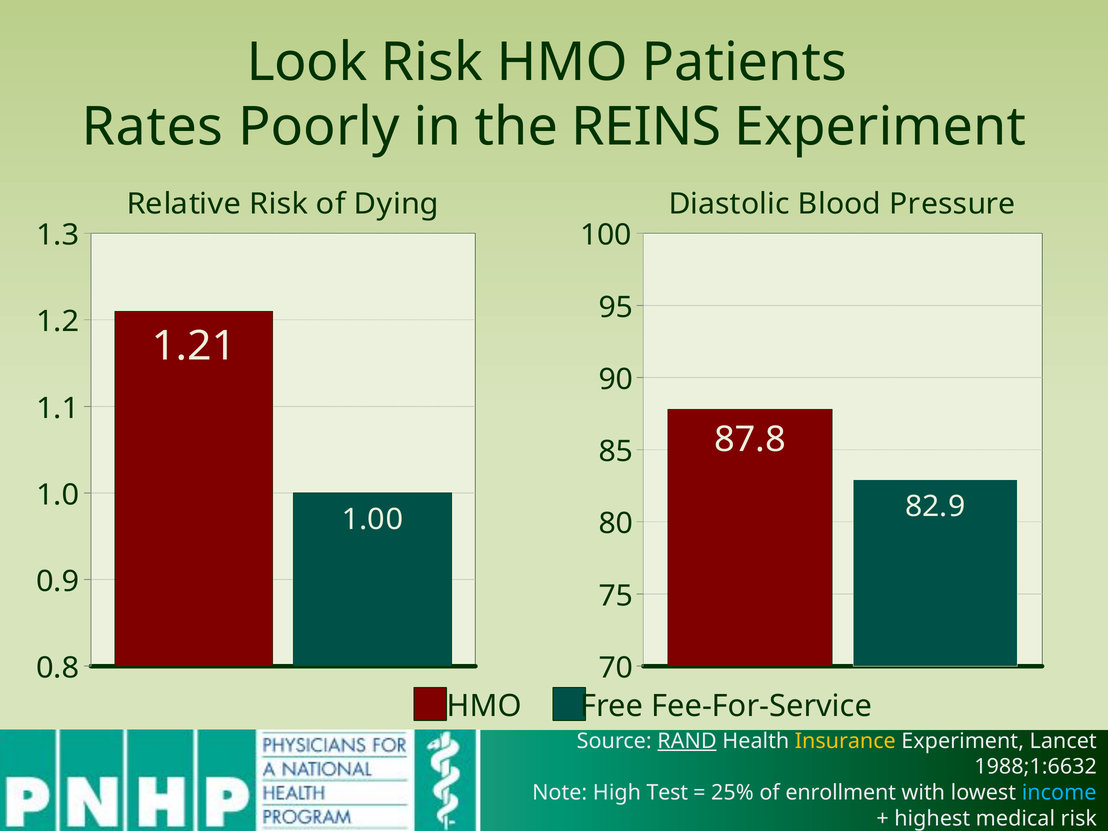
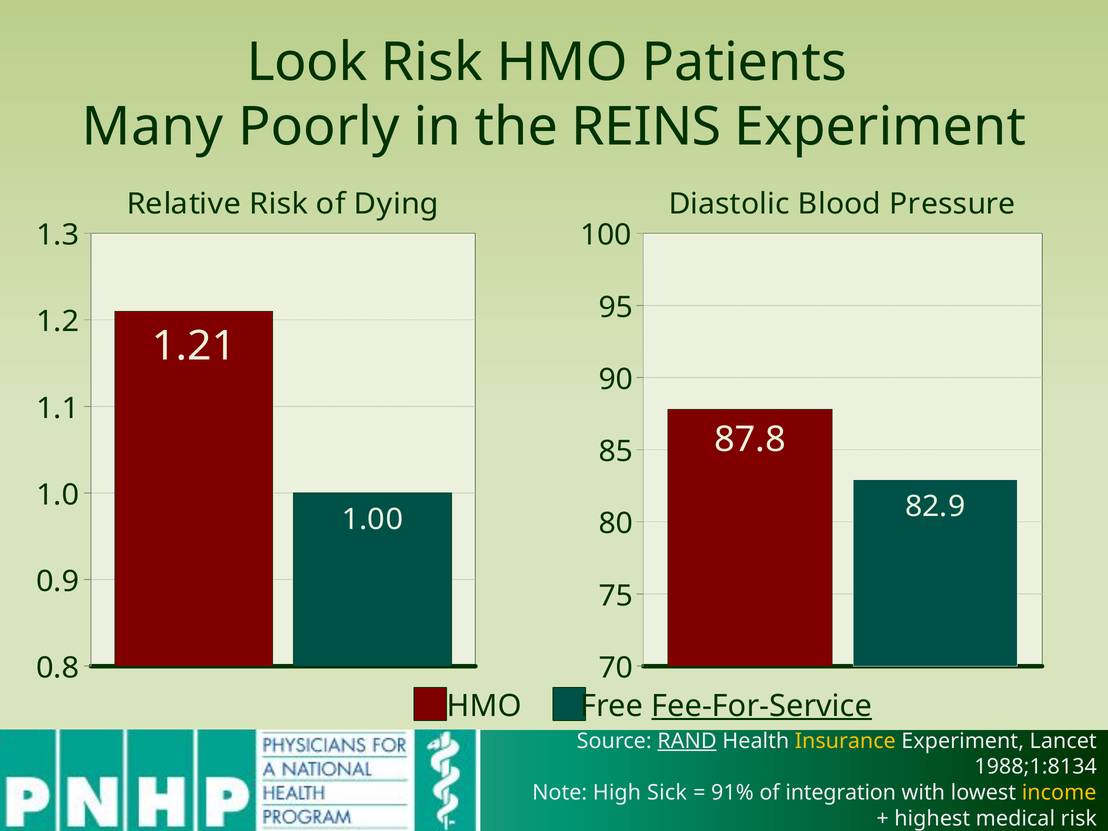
Rates: Rates -> Many
Fee-For-Service underline: none -> present
1988;1:6632: 1988;1:6632 -> 1988;1:8134
Test: Test -> Sick
25%: 25% -> 91%
enrollment: enrollment -> integration
income colour: light blue -> yellow
